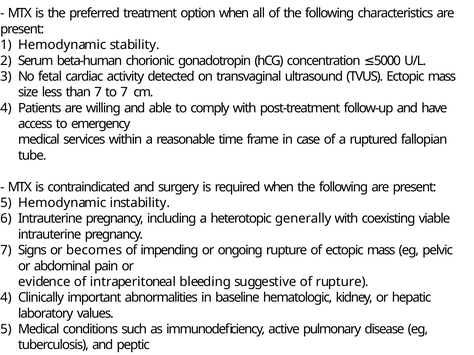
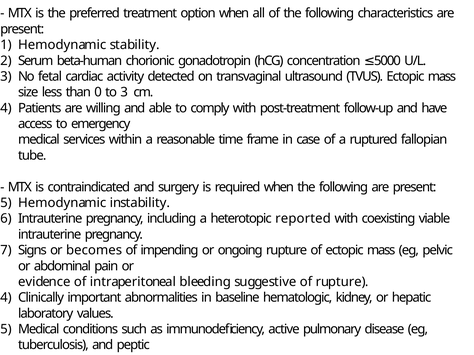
than 7: 7 -> 0
to 7: 7 -> 3
generally: generally -> reported
